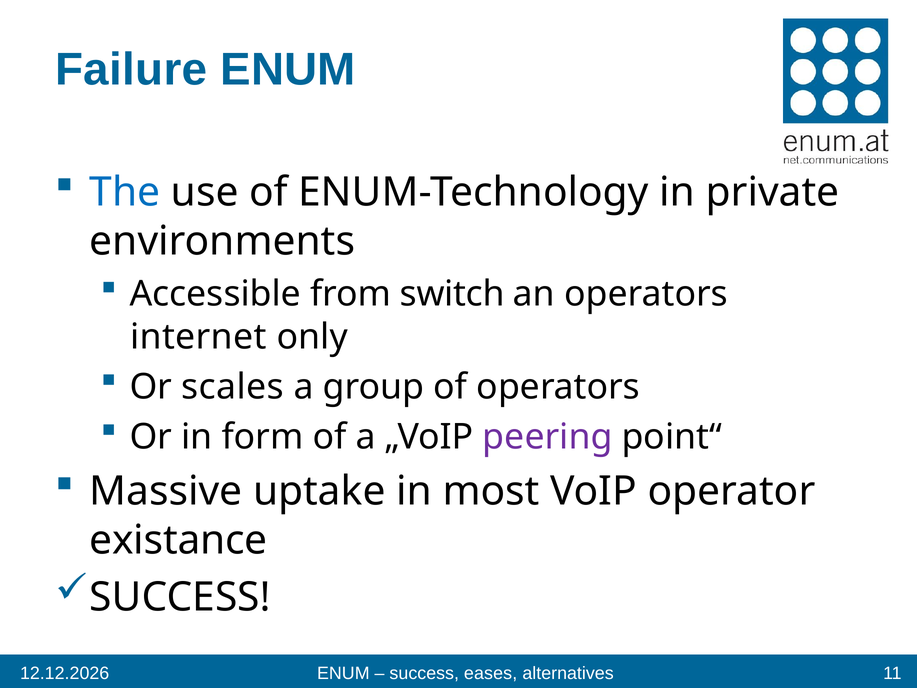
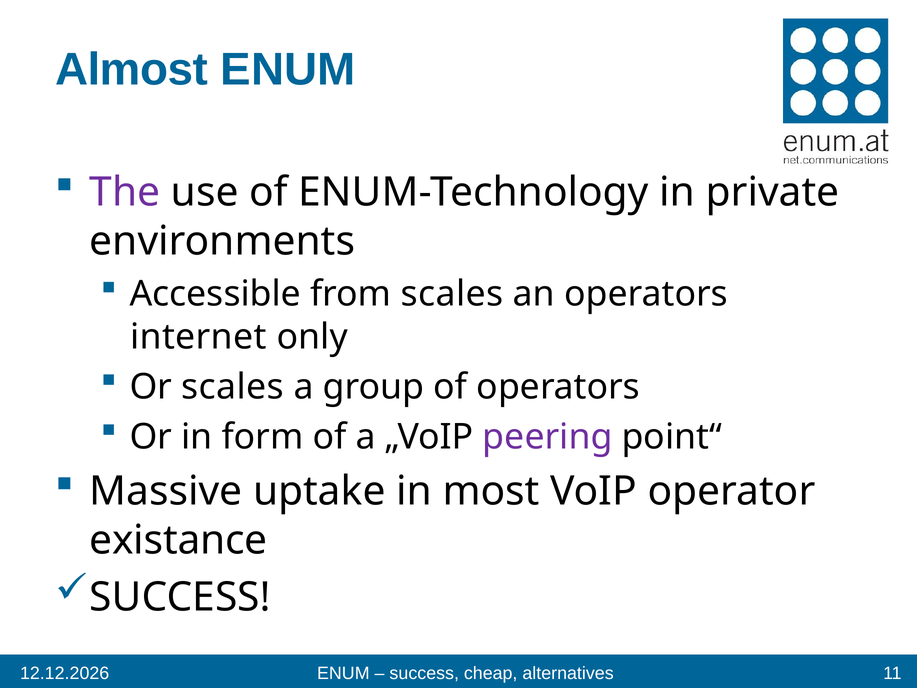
Failure: Failure -> Almost
The colour: blue -> purple
from switch: switch -> scales
eases: eases -> cheap
